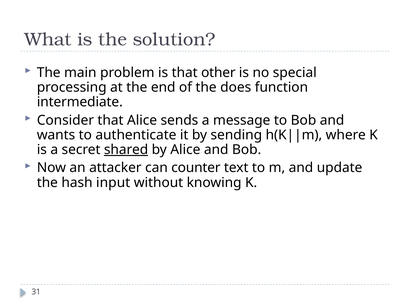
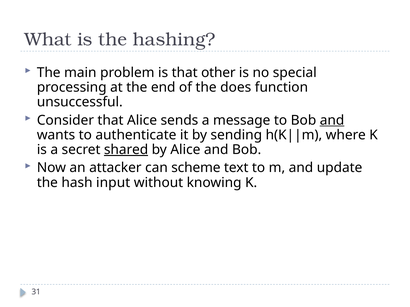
solution: solution -> hashing
intermediate: intermediate -> unsuccessful
and at (332, 120) underline: none -> present
counter: counter -> scheme
